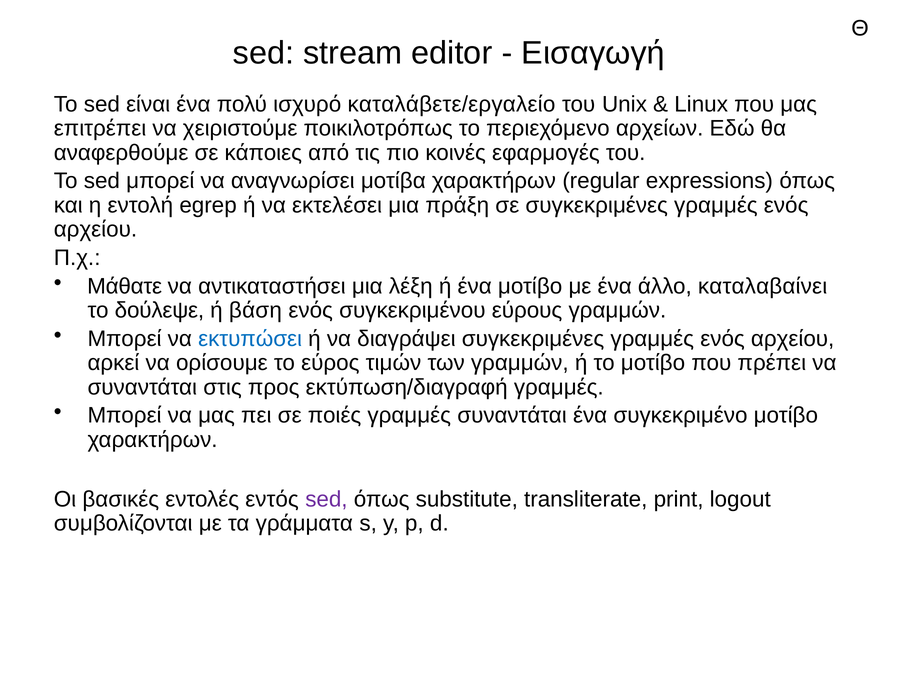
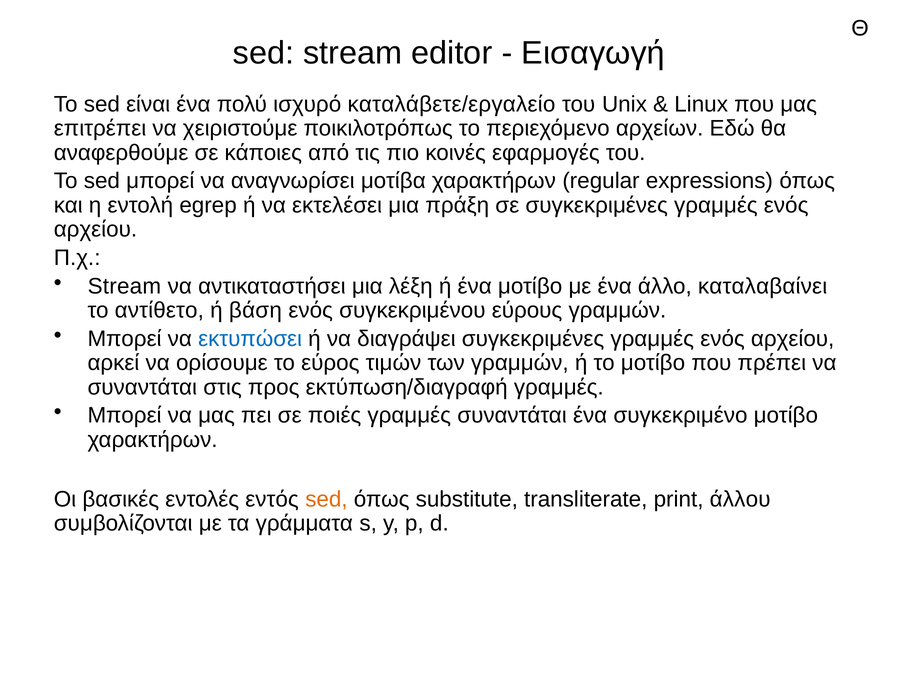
Μάθατε at (125, 286): Μάθατε -> Stream
δούλεψε: δούλεψε -> αντίθετο
sed at (326, 499) colour: purple -> orange
logout: logout -> άλλου
